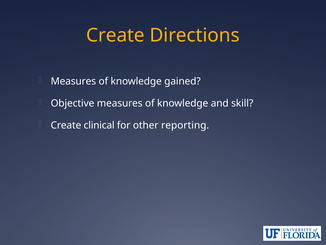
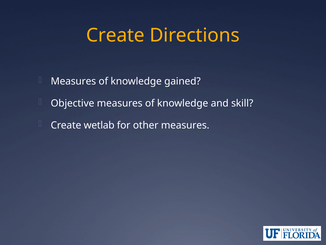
clinical: clinical -> wetlab
other reporting: reporting -> measures
